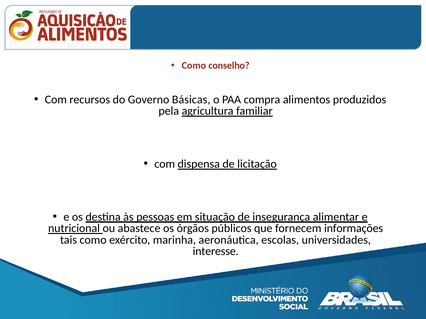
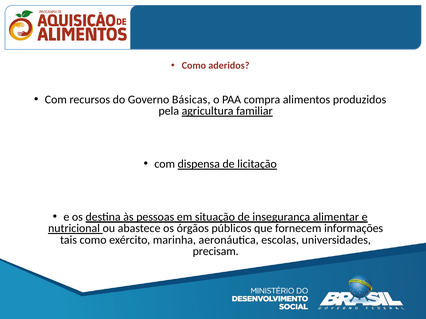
conselho: conselho -> aderidos
interesse: interesse -> precisam
